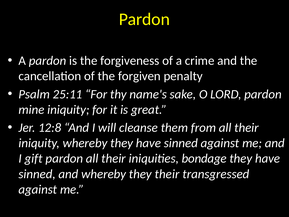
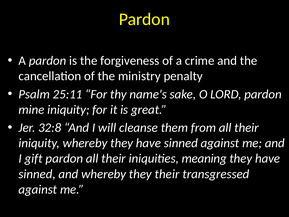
forgiven: forgiven -> ministry
12:8: 12:8 -> 32:8
bondage: bondage -> meaning
